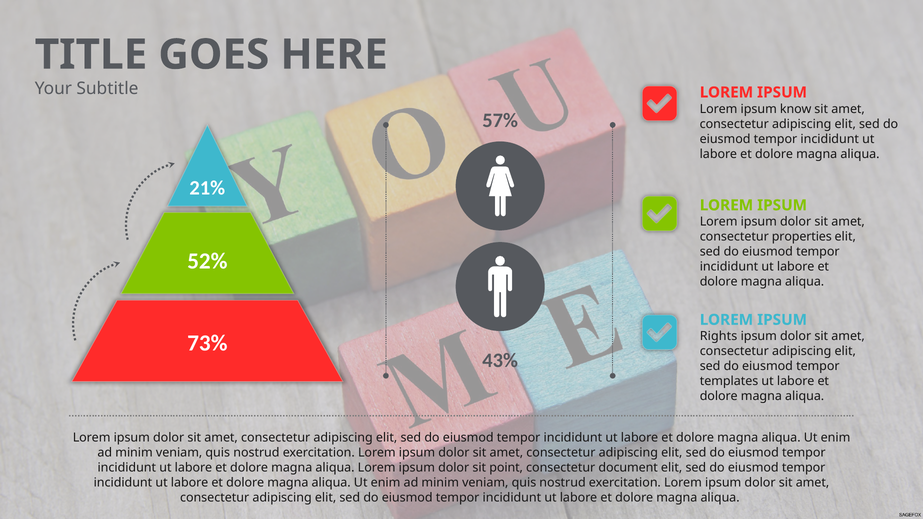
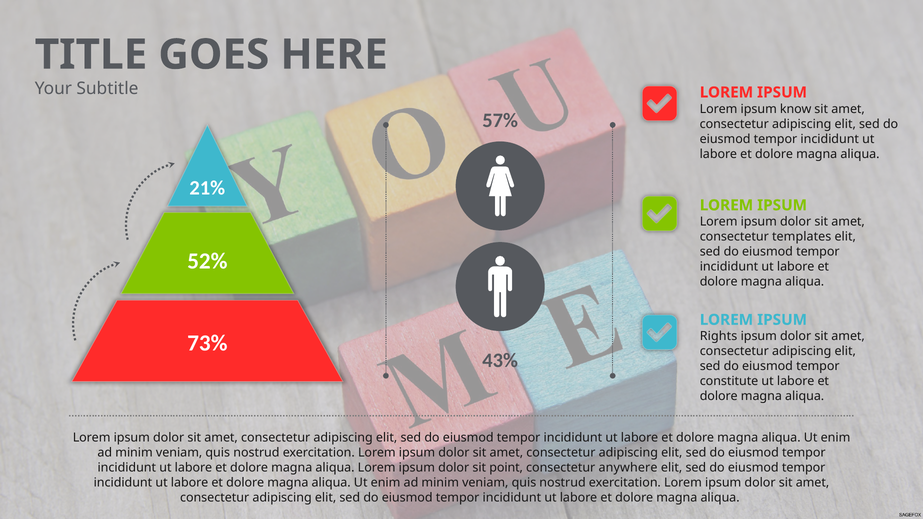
properties: properties -> templates
templates: templates -> constitute
document: document -> anywhere
